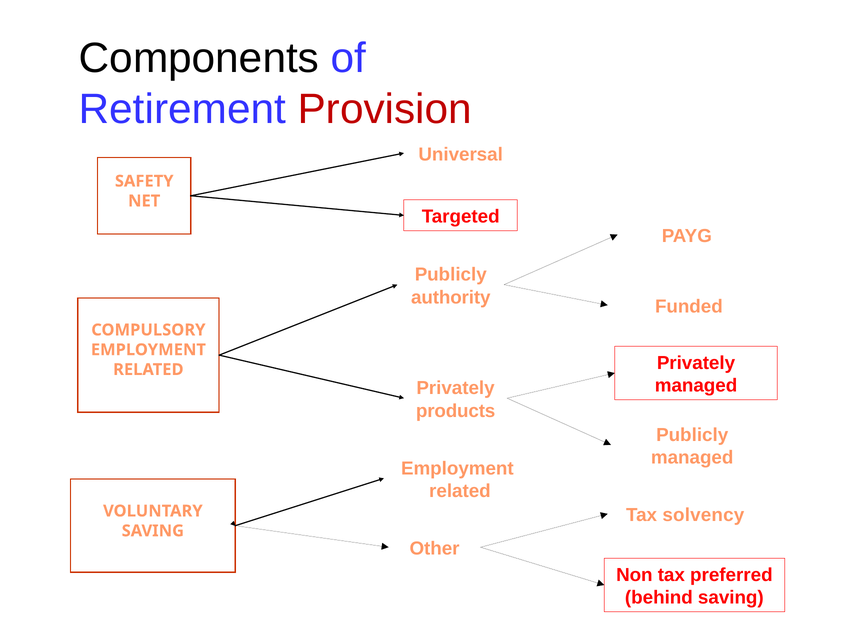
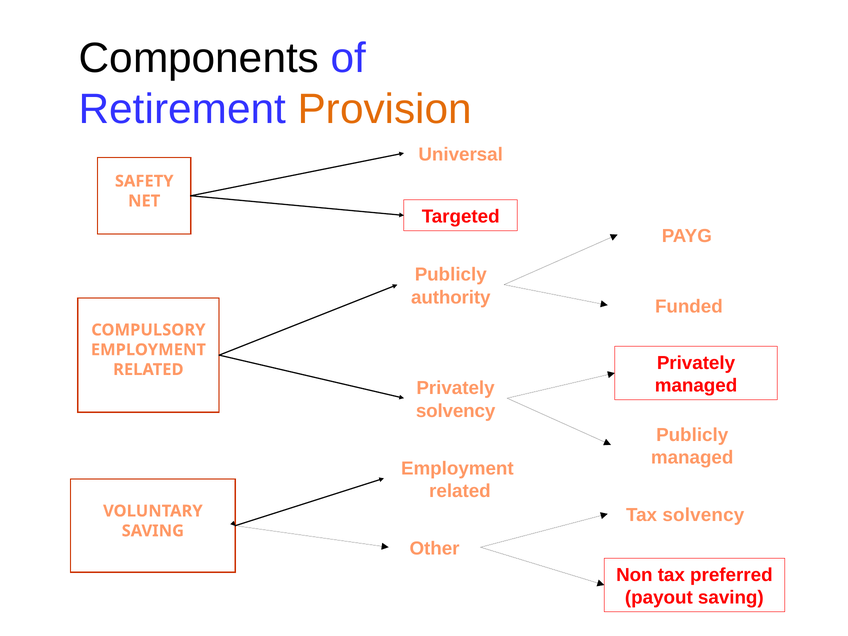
Provision colour: red -> orange
products at (456, 411): products -> solvency
behind: behind -> payout
